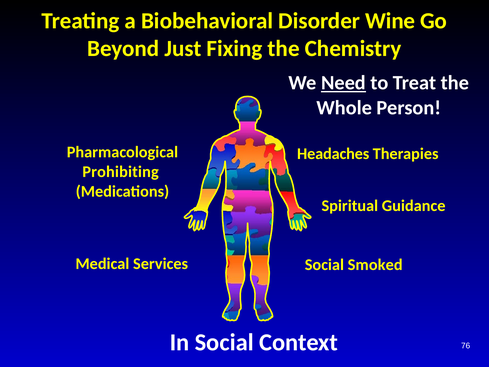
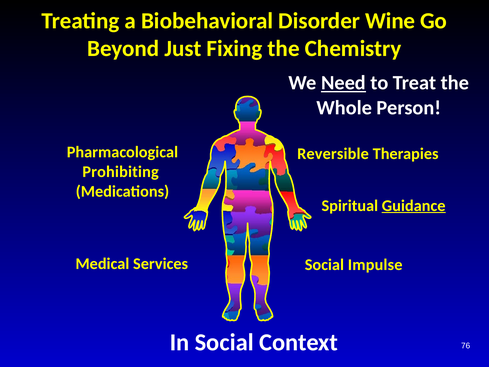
Headaches: Headaches -> Reversible
Guidance underline: none -> present
Smoked: Smoked -> Impulse
